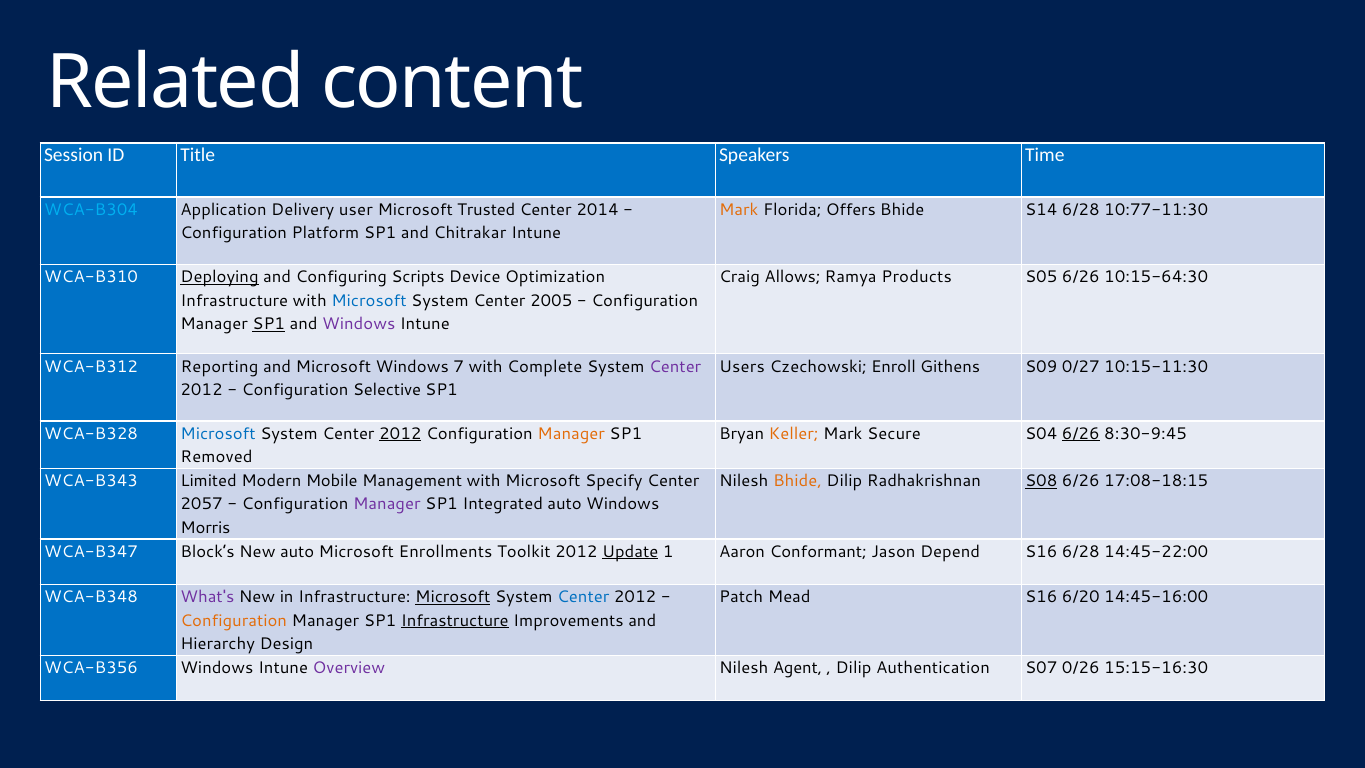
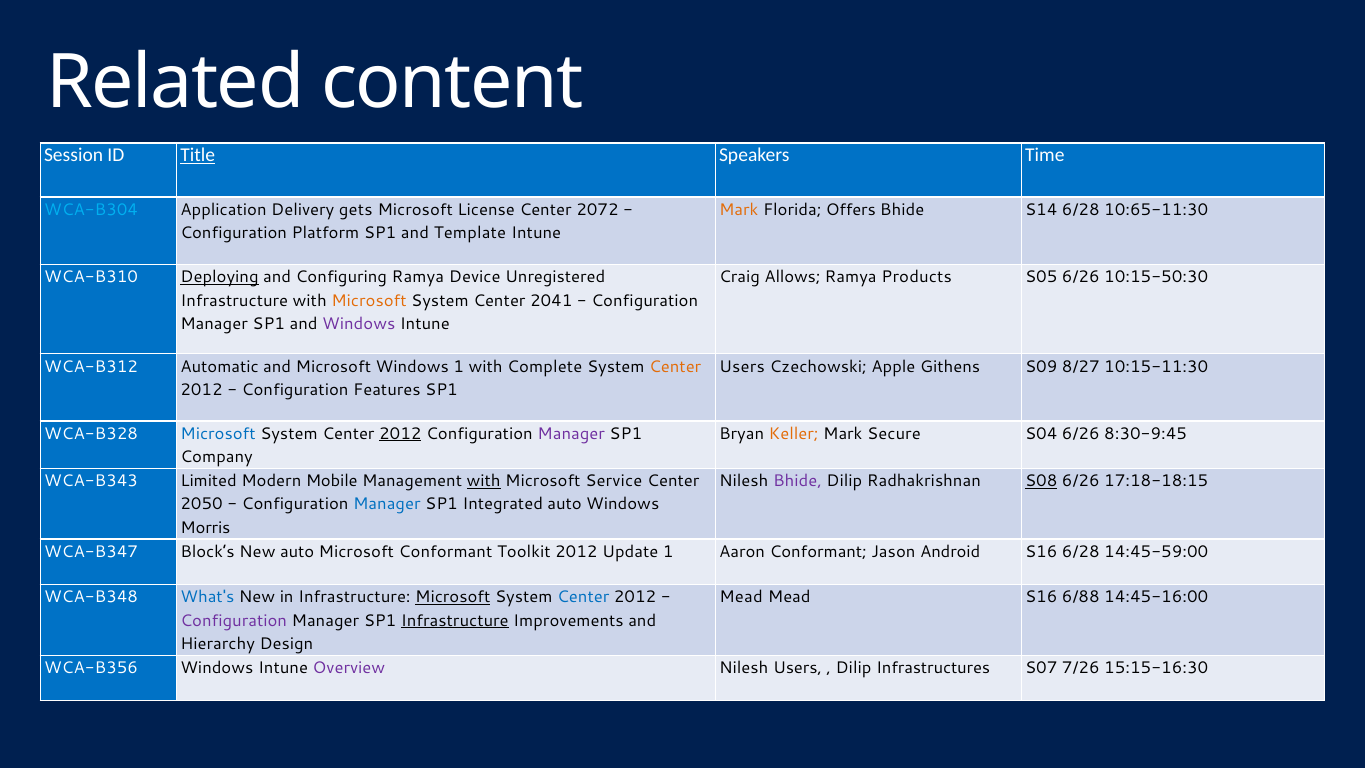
Title underline: none -> present
user: user -> gets
Trusted: Trusted -> License
2014: 2014 -> 2072
10:77-11:30: 10:77-11:30 -> 10:65-11:30
Chitrakar: Chitrakar -> Template
Configuring Scripts: Scripts -> Ramya
Optimization: Optimization -> Unregistered
10:15-64:30: 10:15-64:30 -> 10:15-50:30
Microsoft at (369, 300) colour: blue -> orange
2005: 2005 -> 2041
SP1 at (269, 324) underline: present -> none
Reporting: Reporting -> Automatic
Windows 7: 7 -> 1
Center at (675, 366) colour: purple -> orange
Enroll: Enroll -> Apple
0/27: 0/27 -> 8/27
Selective: Selective -> Features
Manager at (571, 433) colour: orange -> purple
6/26 at (1081, 433) underline: present -> none
Removed: Removed -> Company
with at (484, 481) underline: none -> present
Specify: Specify -> Service
Bhide at (797, 481) colour: orange -> purple
17:08-18:15: 17:08-18:15 -> 17:18-18:15
2057: 2057 -> 2050
Manager at (387, 504) colour: purple -> blue
Microsoft Enrollments: Enrollments -> Conformant
Update underline: present -> none
Depend: Depend -> Android
14:45-22:00: 14:45-22:00 -> 14:45-59:00
What's colour: purple -> blue
Patch at (741, 597): Patch -> Mead
6/20: 6/20 -> 6/88
Configuration at (234, 621) colour: orange -> purple
Nilesh Agent: Agent -> Users
Authentication: Authentication -> Infrastructures
0/26: 0/26 -> 7/26
